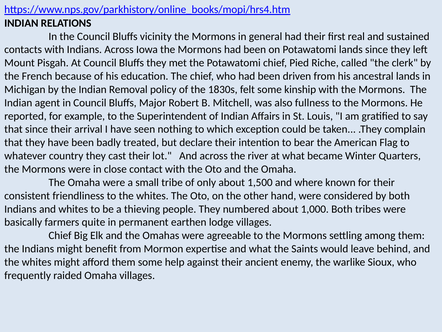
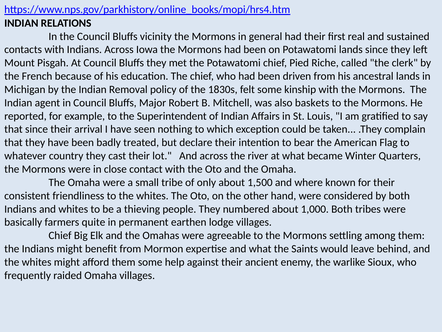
fullness: fullness -> baskets
